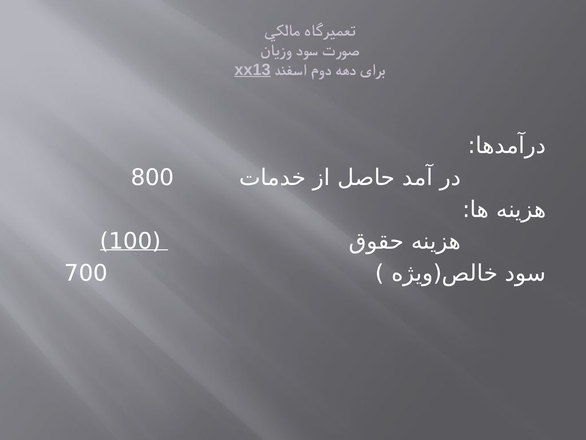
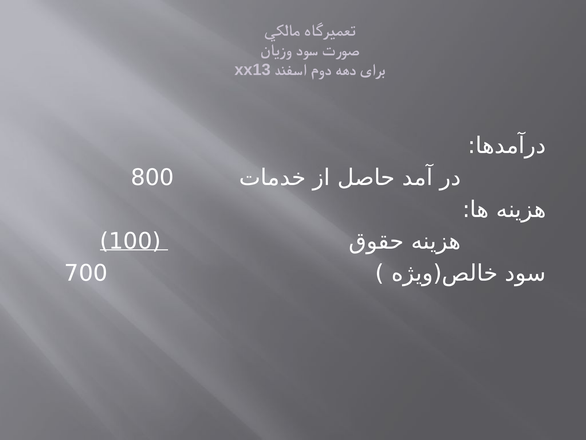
xx13 underline: present -> none
